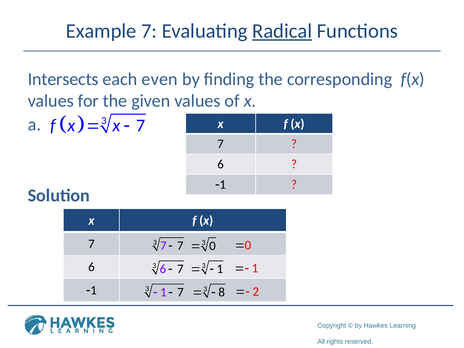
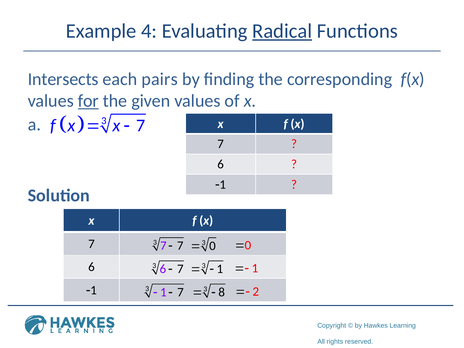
Example 7: 7 -> 4
even: even -> pairs
for underline: none -> present
